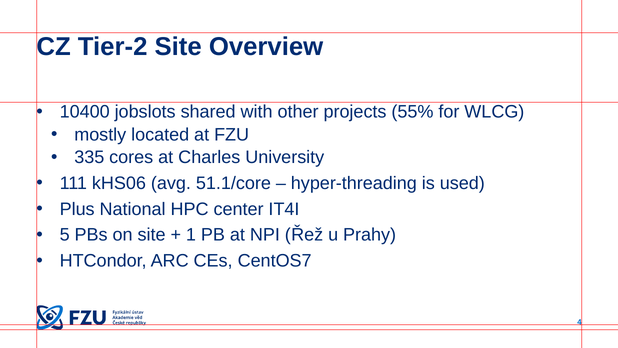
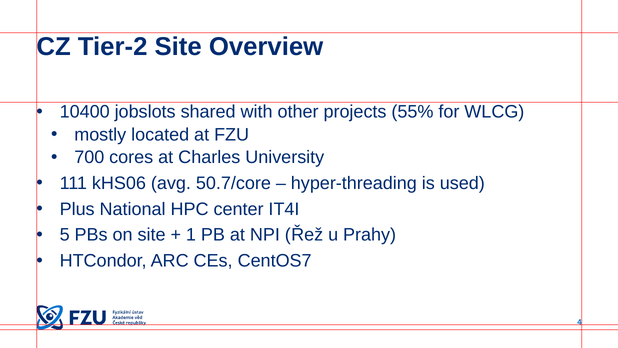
335: 335 -> 700
51.1/core: 51.1/core -> 50.7/core
